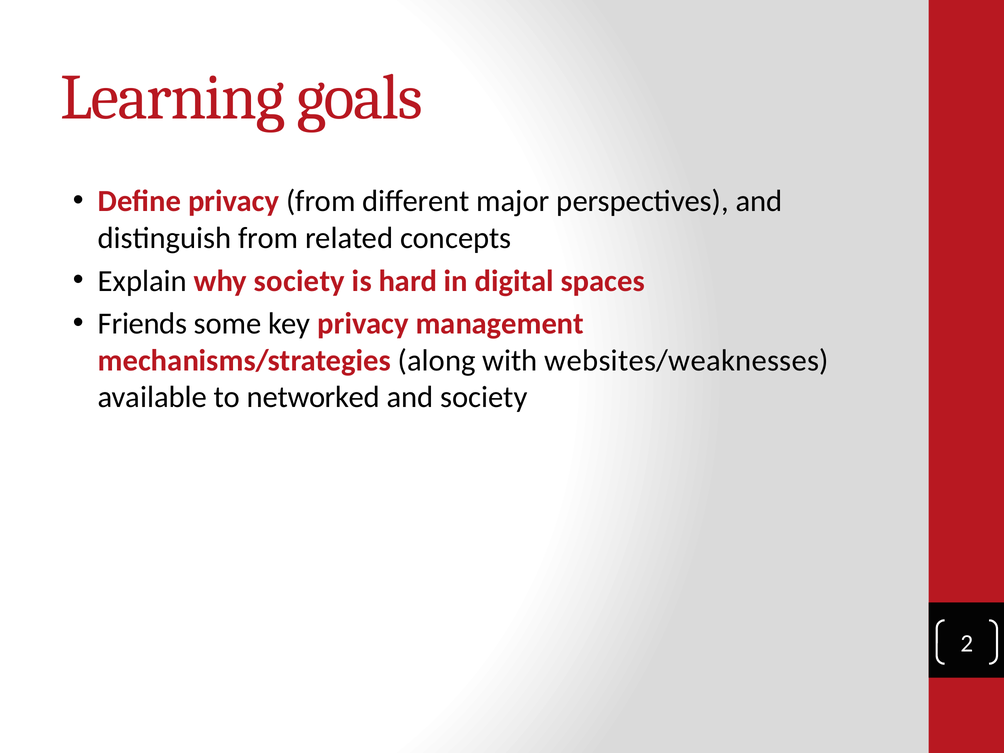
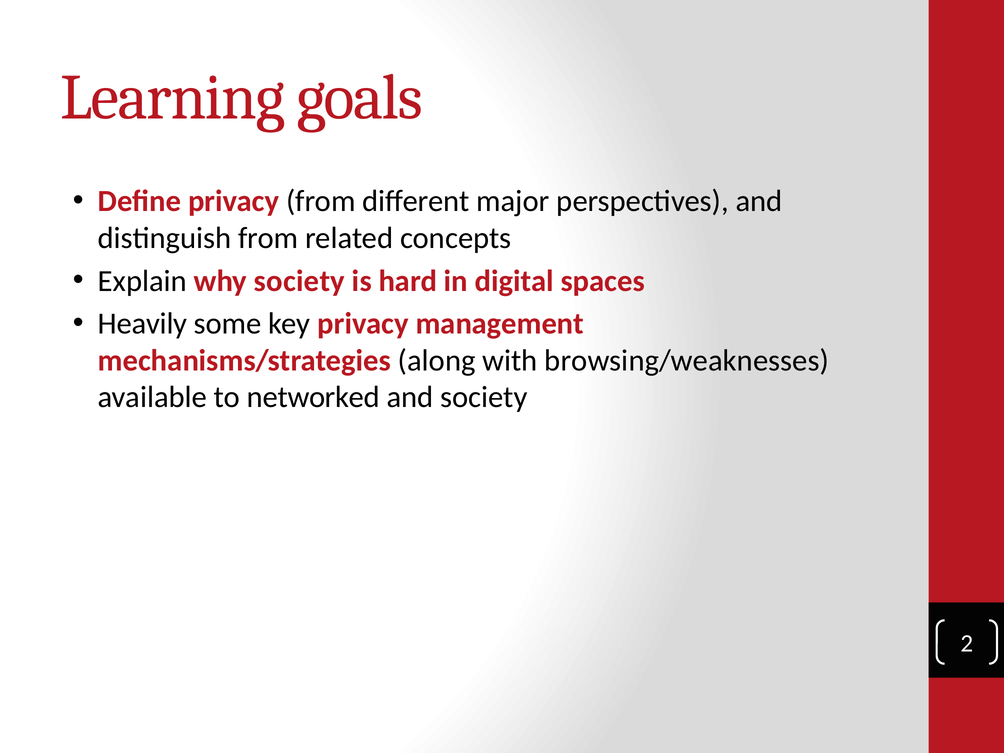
Friends: Friends -> Heavily
websites/weaknesses: websites/weaknesses -> browsing/weaknesses
